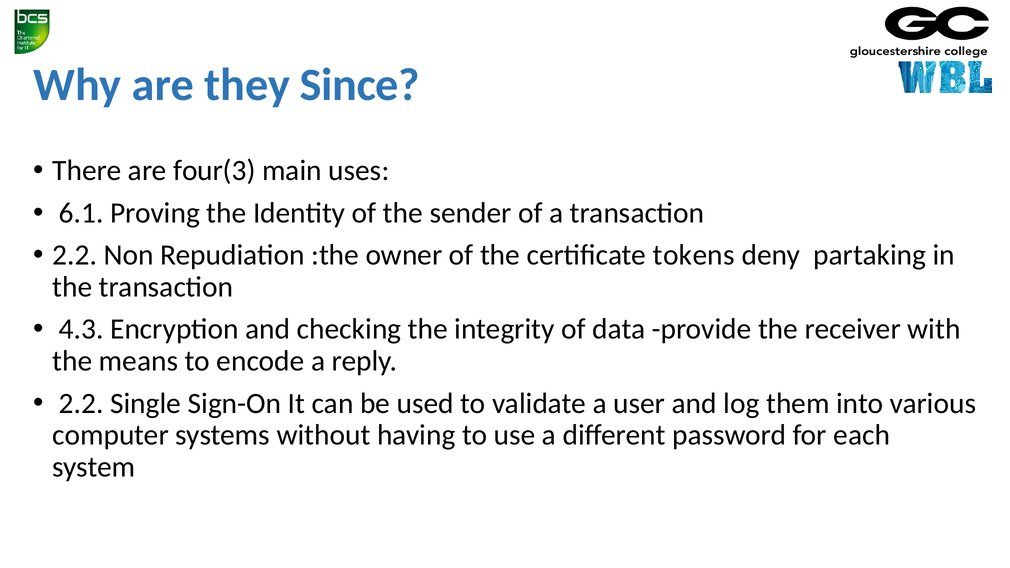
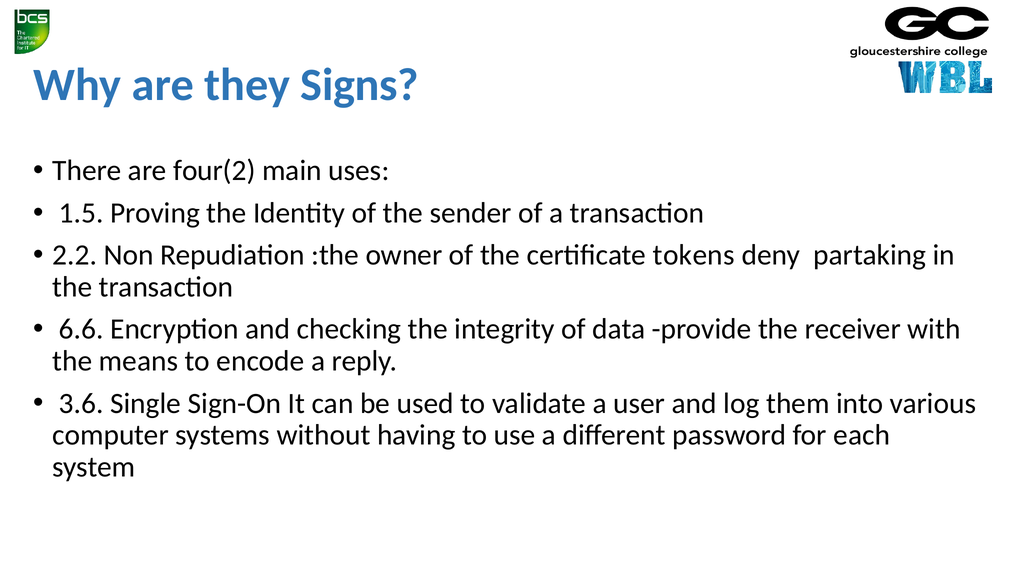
Since: Since -> Signs
four(3: four(3 -> four(2
6.1: 6.1 -> 1.5
4.3: 4.3 -> 6.6
2.2 at (81, 403): 2.2 -> 3.6
